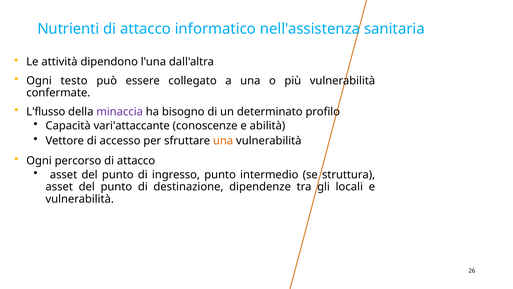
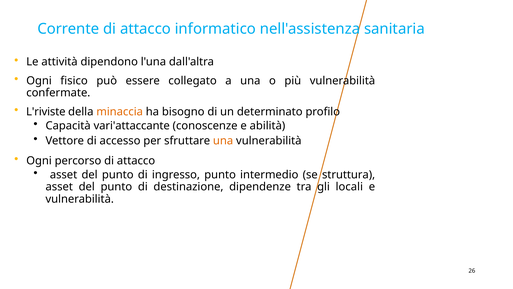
Nutrienti: Nutrienti -> Corrente
testo: testo -> fisico
L'flusso: L'flusso -> L'riviste
minaccia colour: purple -> orange
